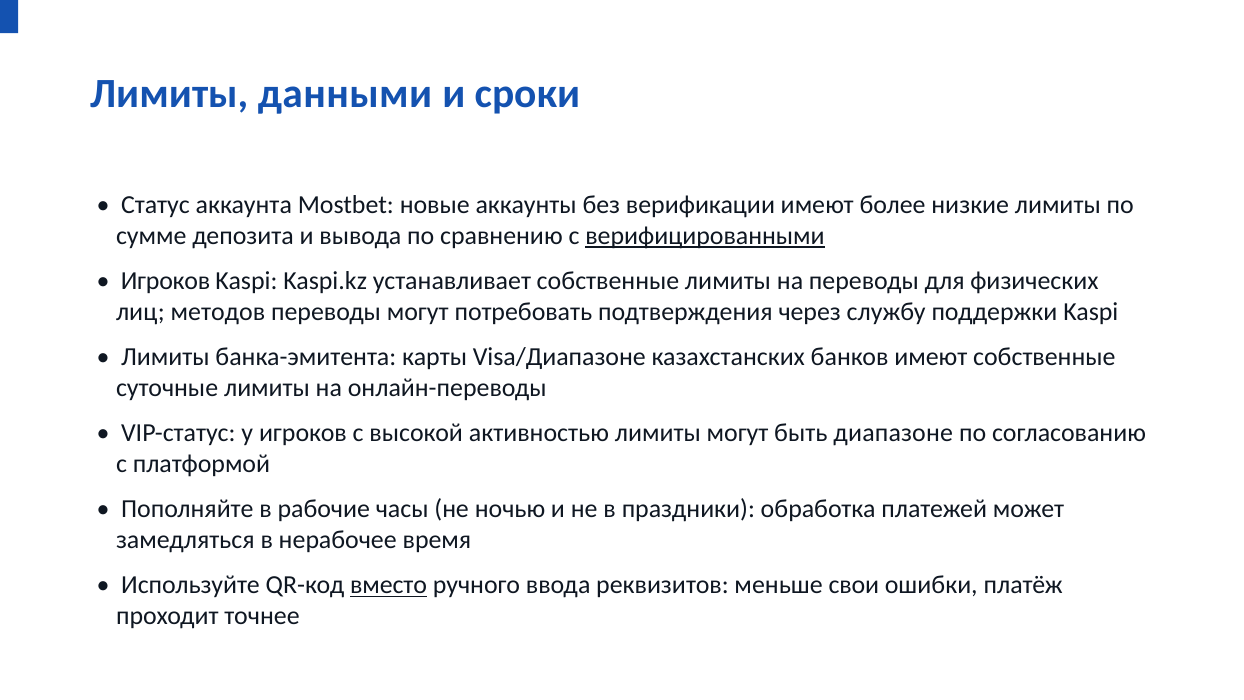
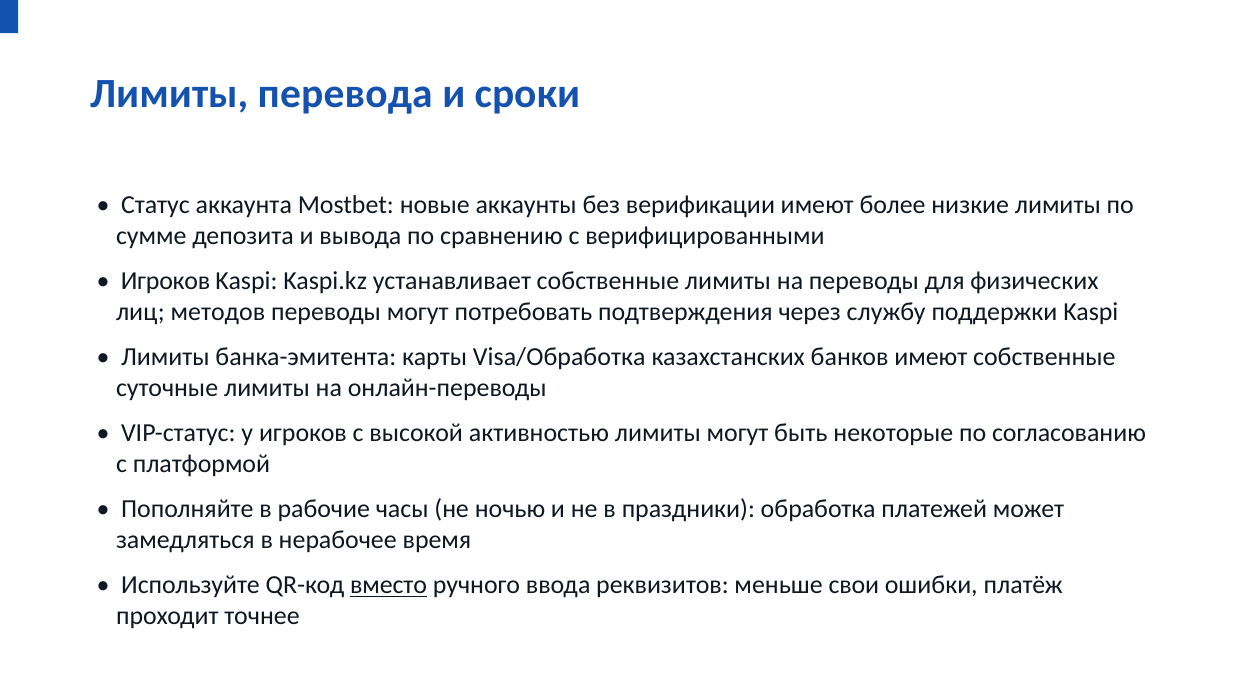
данными: данными -> перевода
верифицированными underline: present -> none
Visa/Диапазоне: Visa/Диапазоне -> Visa/Обработка
диапазоне: диапазоне -> некоторые
